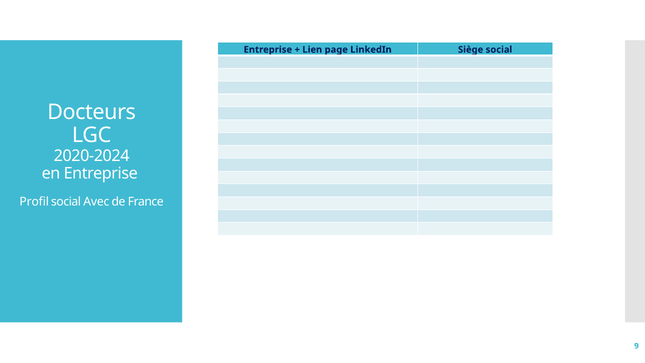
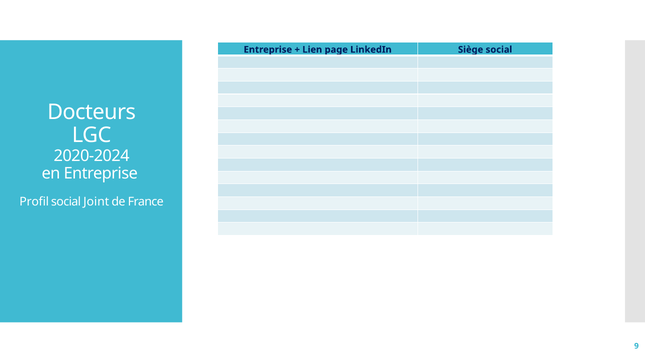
Avec: Avec -> Joint
